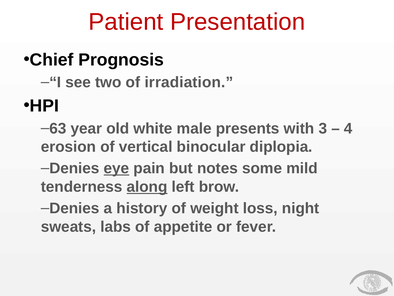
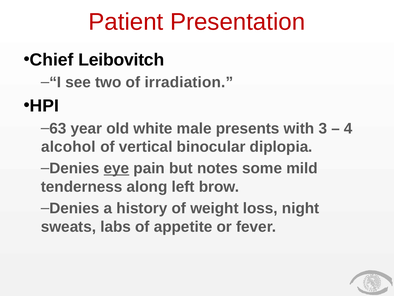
Prognosis: Prognosis -> Leibovitch
erosion: erosion -> alcohol
along underline: present -> none
